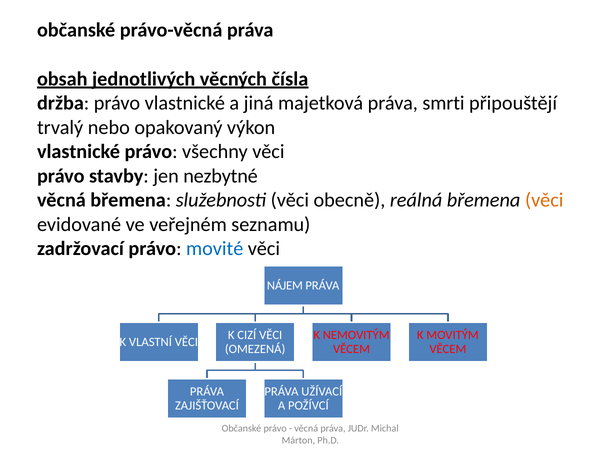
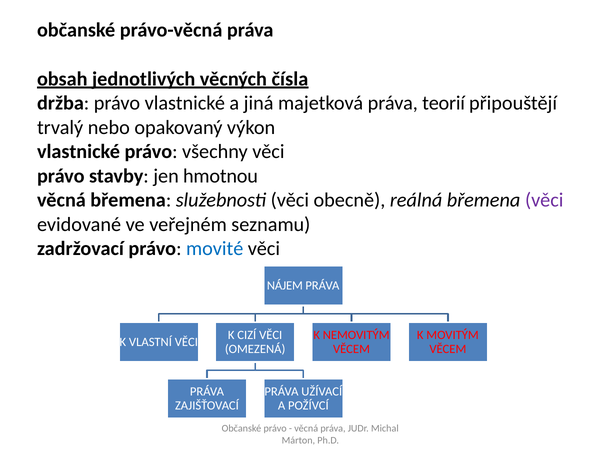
smrti: smrti -> teorií
nezbytné: nezbytné -> hmotnou
věci at (544, 200) colour: orange -> purple
